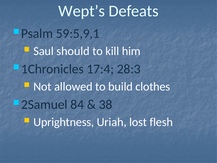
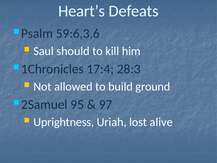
Wept’s: Wept’s -> Heart’s
59:5,9,1: 59:5,9,1 -> 59:6,3,6
clothes: clothes -> ground
84: 84 -> 95
38: 38 -> 97
flesh: flesh -> alive
